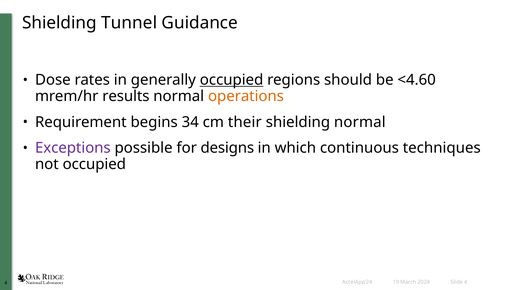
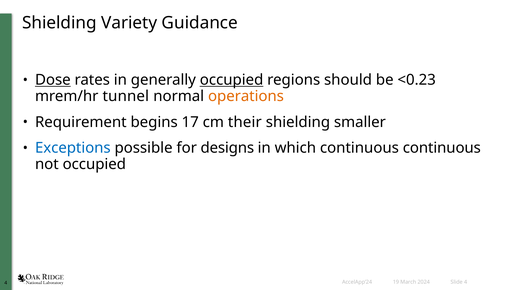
Tunnel: Tunnel -> Variety
Dose underline: none -> present
<4.60: <4.60 -> <0.23
results: results -> tunnel
34: 34 -> 17
shielding normal: normal -> smaller
Exceptions colour: purple -> blue
continuous techniques: techniques -> continuous
